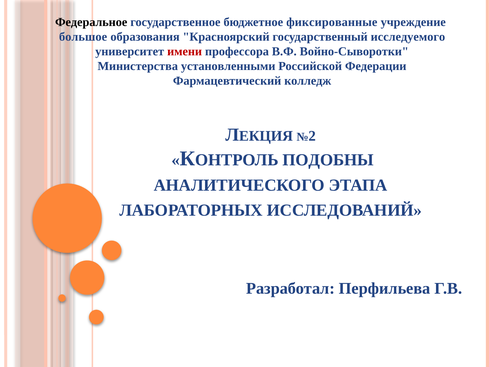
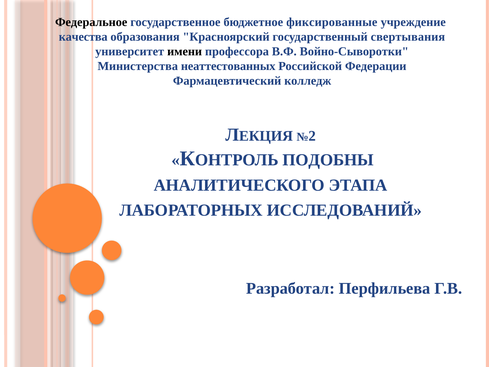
большое: большое -> качества
исследуемого: исследуемого -> свертывания
имени colour: red -> black
установленными: установленными -> неаттестованных
